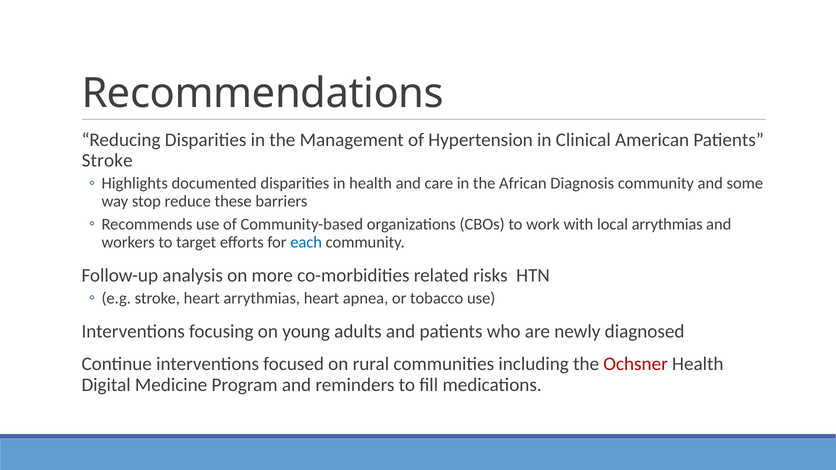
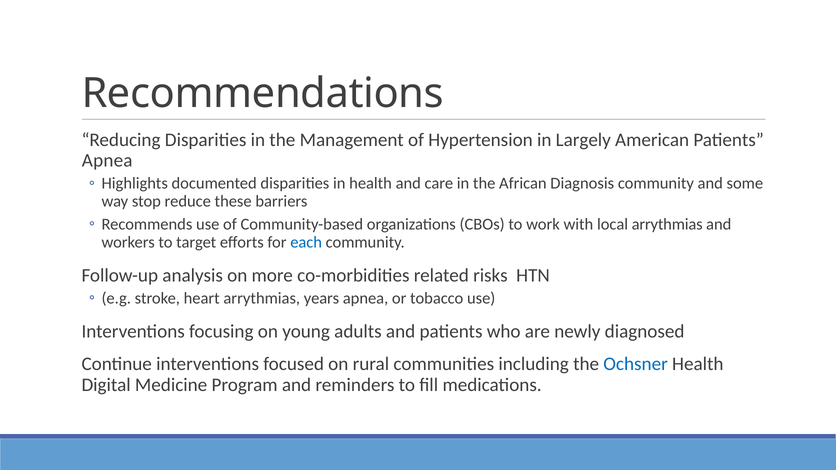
Clinical: Clinical -> Largely
Stroke at (107, 161): Stroke -> Apnea
arrythmias heart: heart -> years
Ochsner colour: red -> blue
